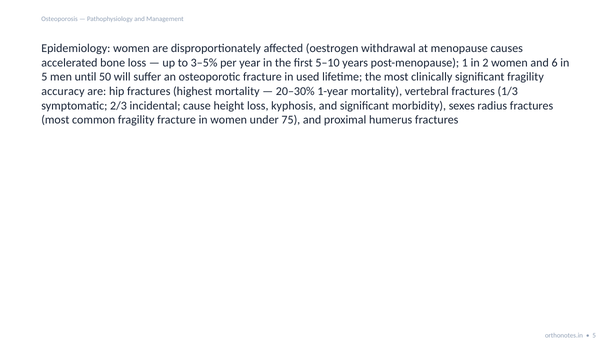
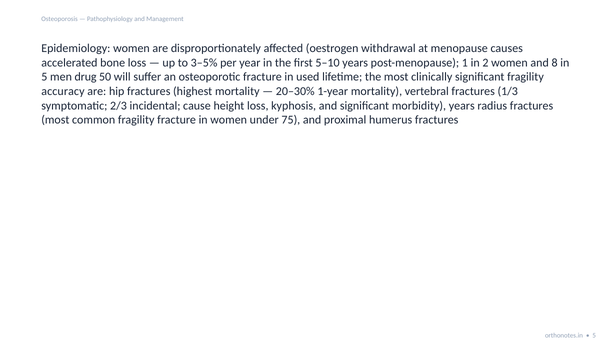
6: 6 -> 8
until: until -> drug
morbidity sexes: sexes -> years
